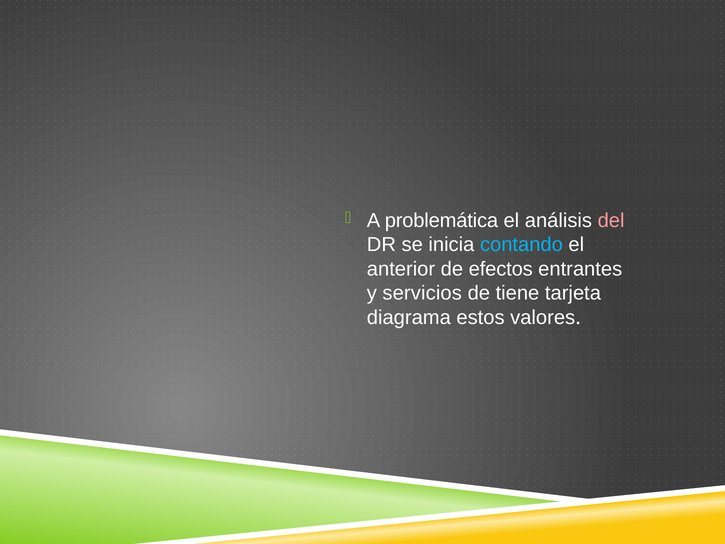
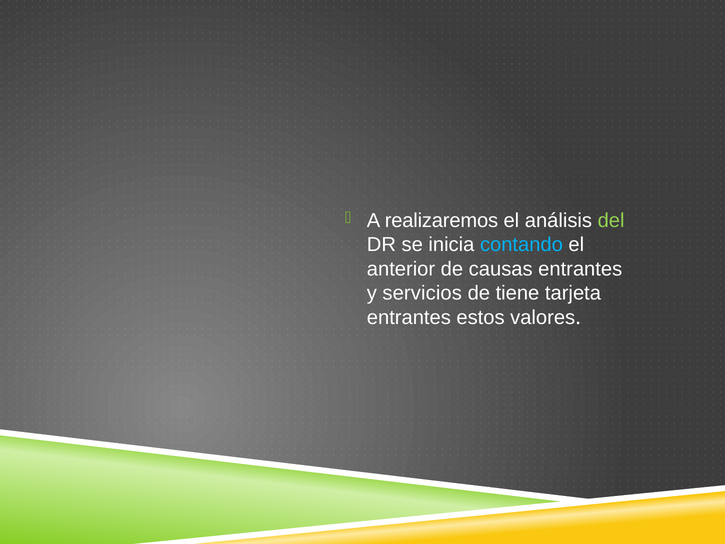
problemática: problemática -> realizaremos
del colour: pink -> light green
efectos: efectos -> causas
diagrama at (409, 317): diagrama -> entrantes
